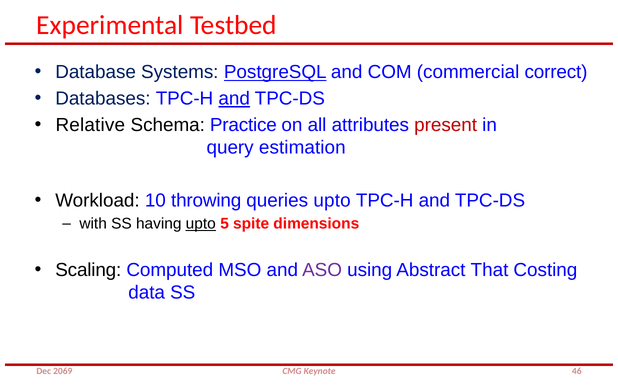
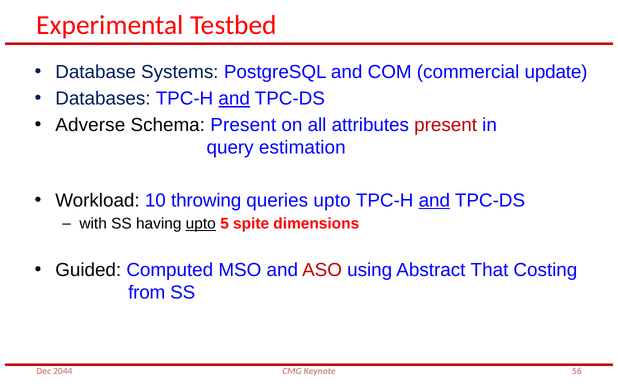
PostgreSQL underline: present -> none
correct: correct -> update
Relative: Relative -> Adverse
Schema Practice: Practice -> Present
and at (434, 201) underline: none -> present
Scaling: Scaling -> Guided
ASO colour: purple -> red
data: data -> from
2069: 2069 -> 2044
46: 46 -> 56
